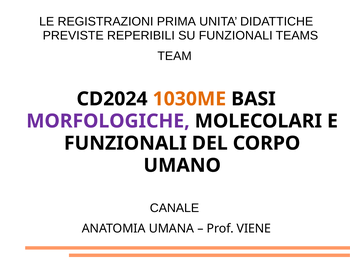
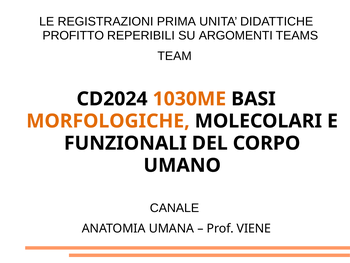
PREVISTE: PREVISTE -> PROFITTO
SU FUNZIONALI: FUNZIONALI -> ARGOMENTI
MORFOLOGICHE colour: purple -> orange
